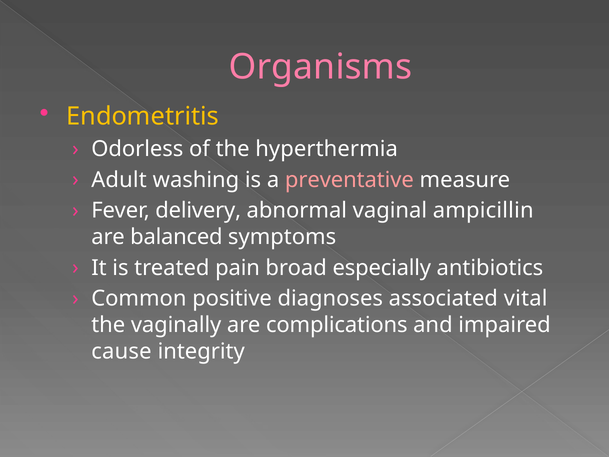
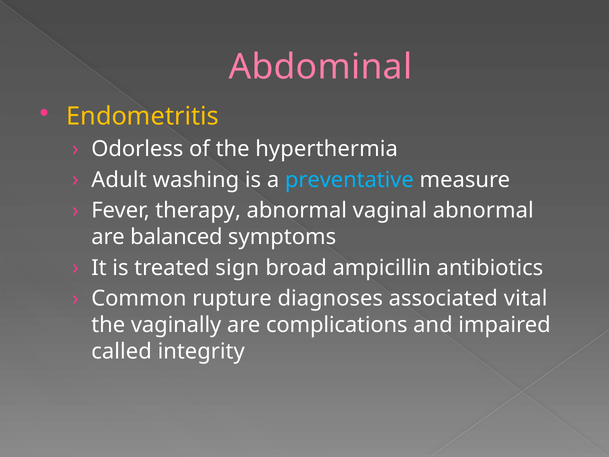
Organisms: Organisms -> Abdominal
preventative colour: pink -> light blue
delivery: delivery -> therapy
vaginal ampicillin: ampicillin -> abnormal
pain: pain -> sign
especially: especially -> ampicillin
positive: positive -> rupture
cause: cause -> called
